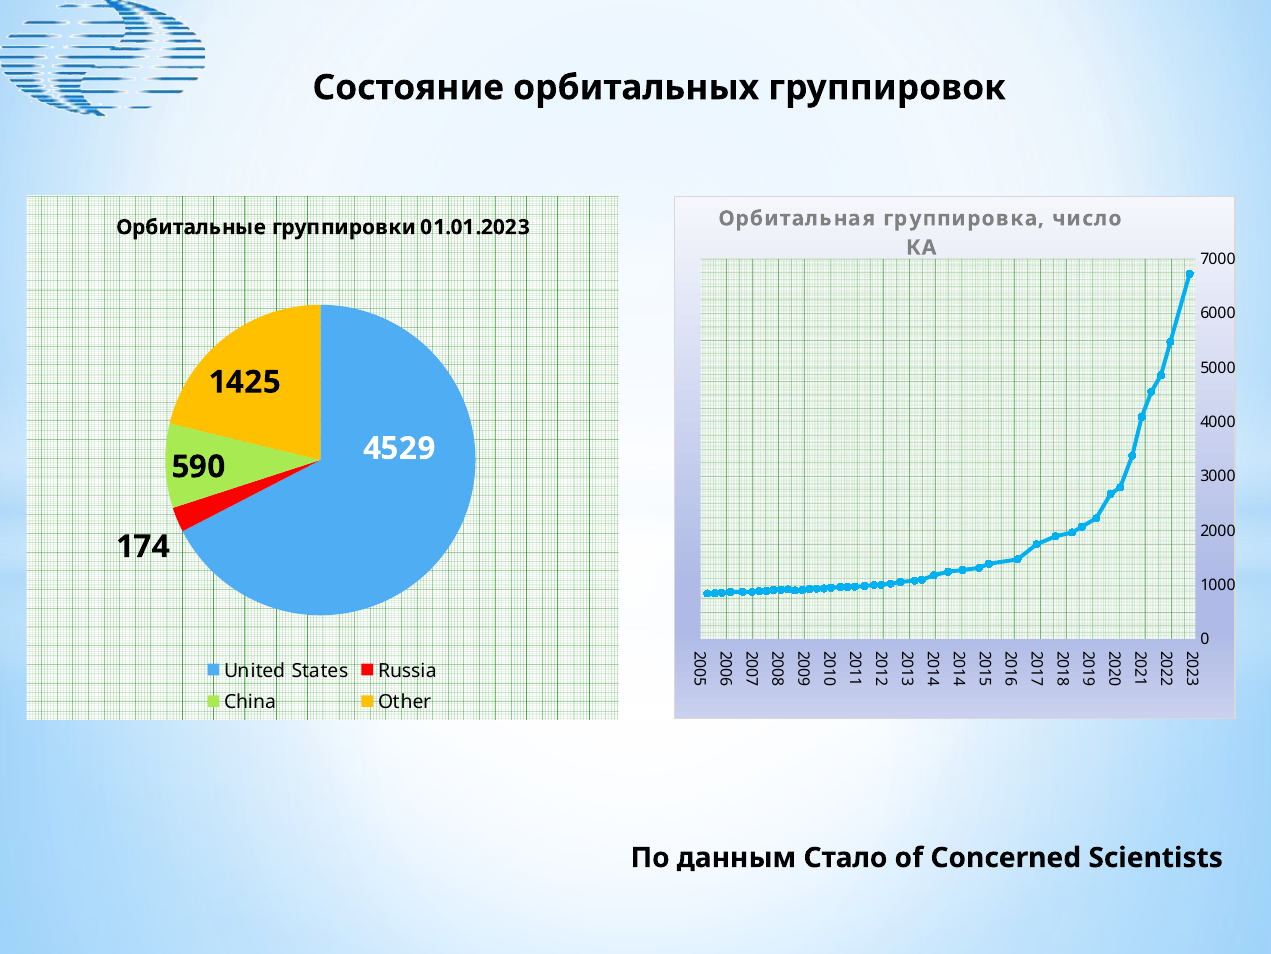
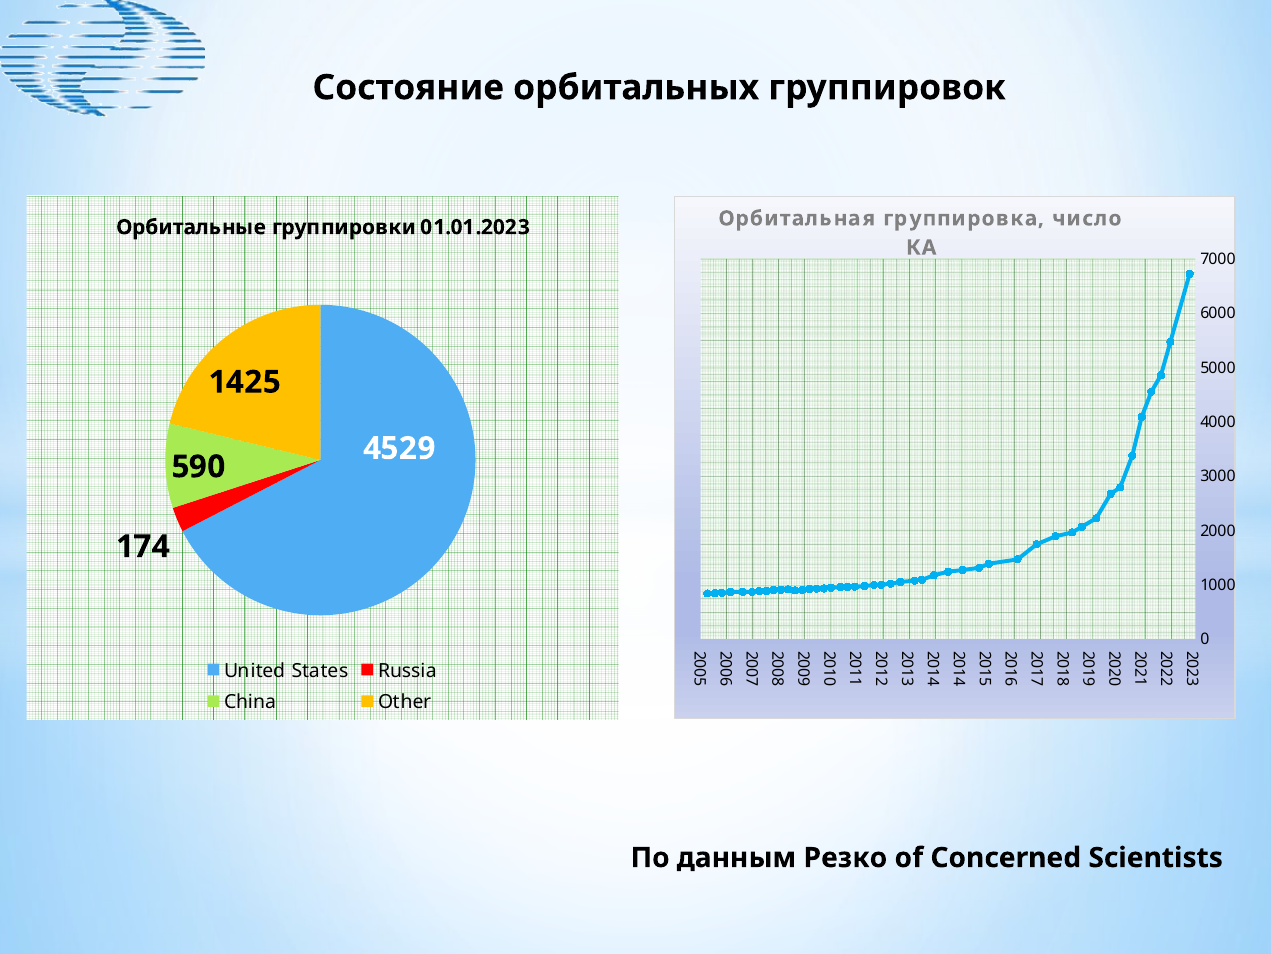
Стало: Стало -> Резко
